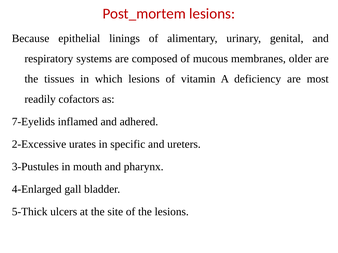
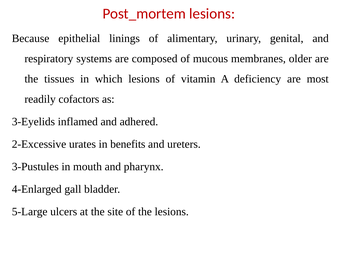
7-Eyelids: 7-Eyelids -> 3-Eyelids
specific: specific -> benefits
5-Thick: 5-Thick -> 5-Large
